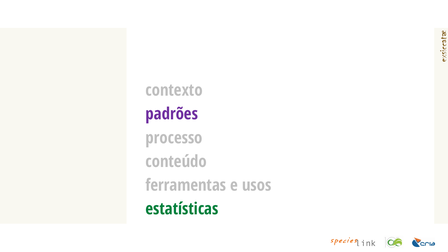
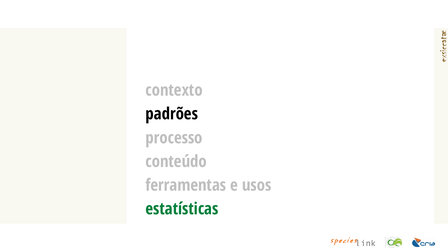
padrões colour: purple -> black
